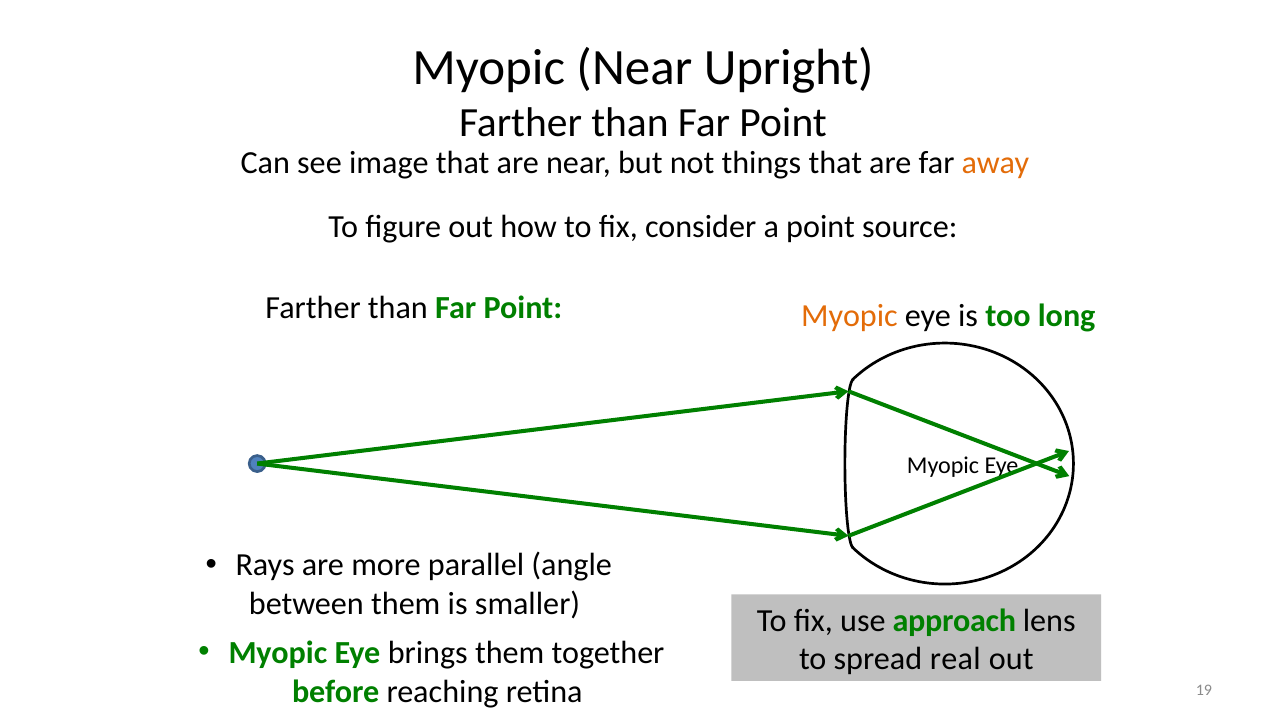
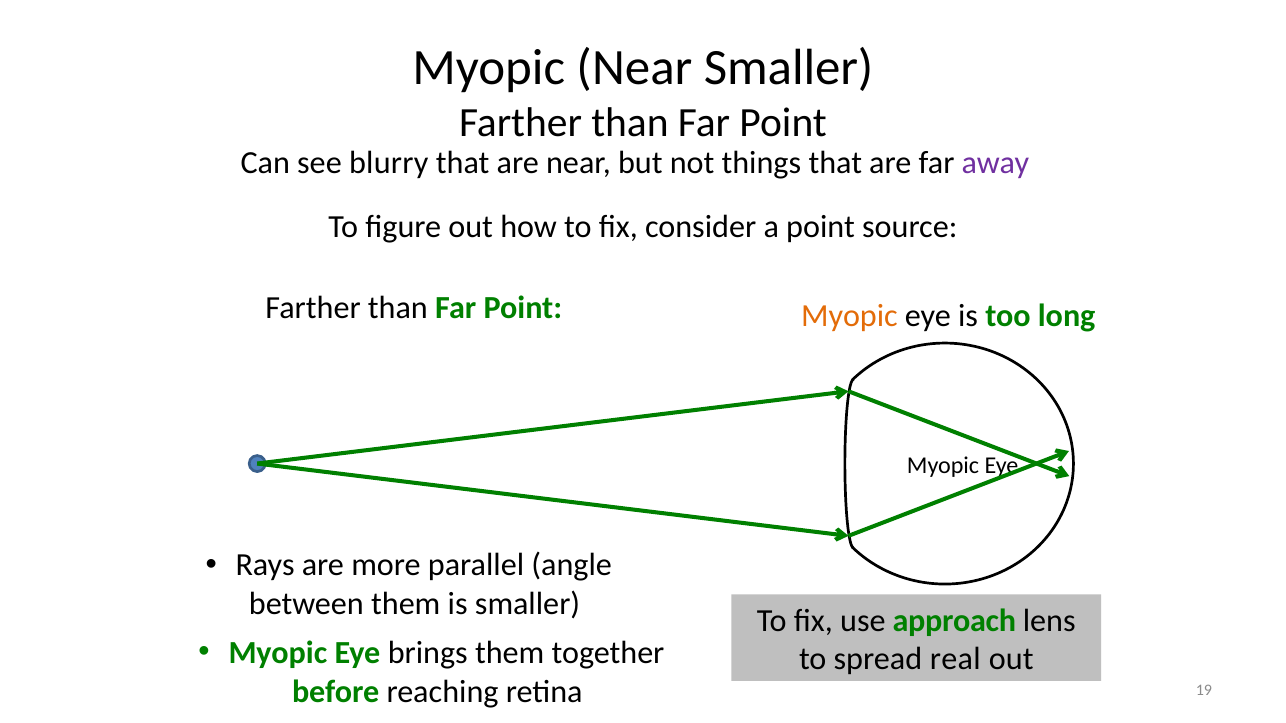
Near Upright: Upright -> Smaller
image: image -> blurry
away colour: orange -> purple
